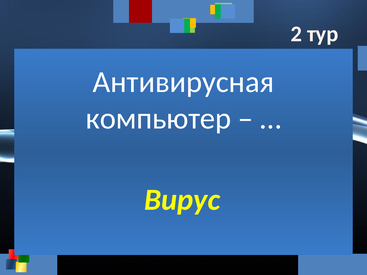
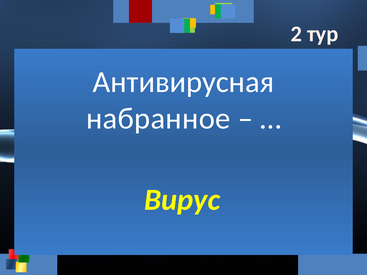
компьютер: компьютер -> набранное
